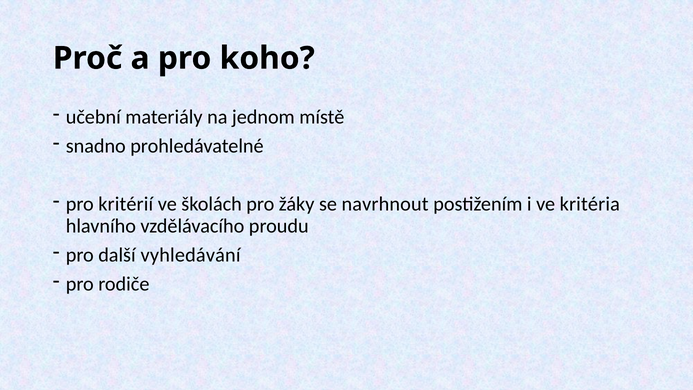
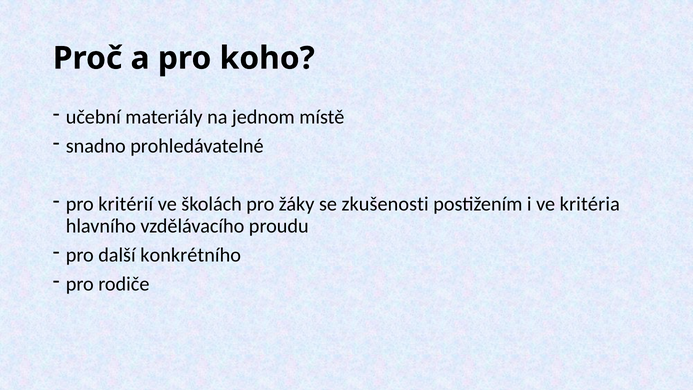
navrhnout: navrhnout -> zkušenosti
vyhledávání: vyhledávání -> konkrétního
